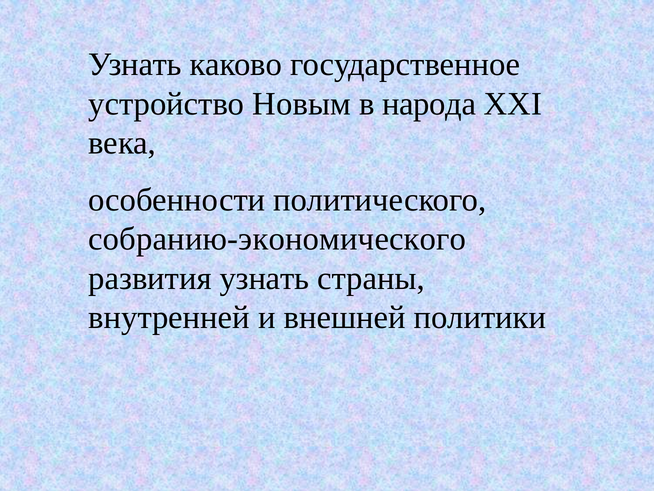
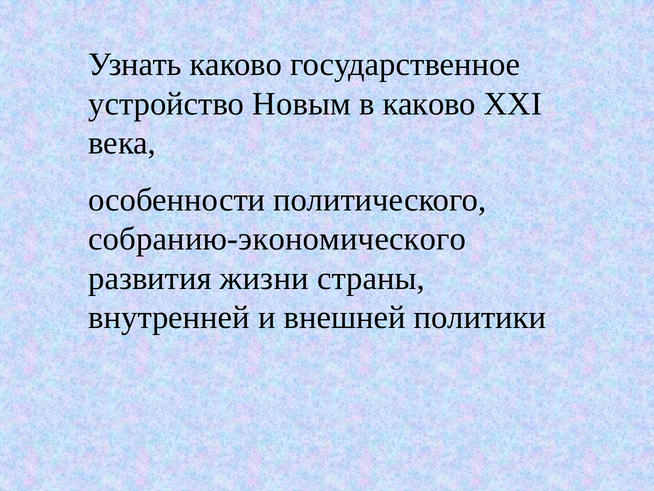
в народа: народа -> каково
развития узнать: узнать -> жизни
